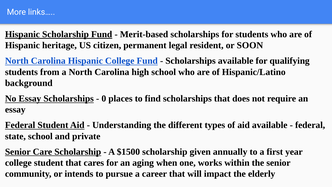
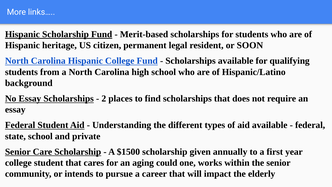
0: 0 -> 2
when: when -> could
